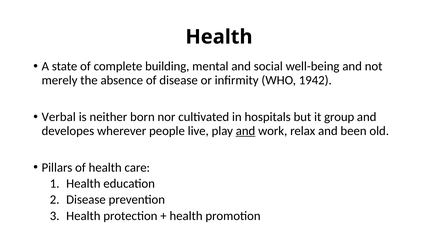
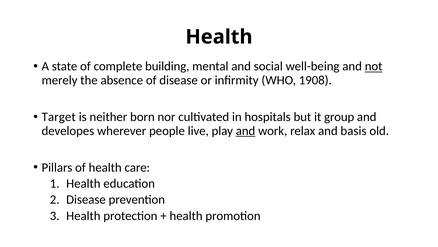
not underline: none -> present
1942: 1942 -> 1908
Verbal: Verbal -> Target
been: been -> basis
